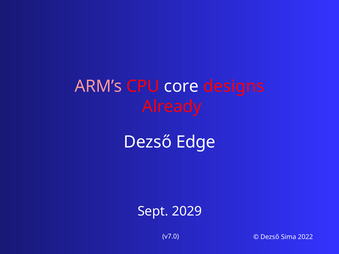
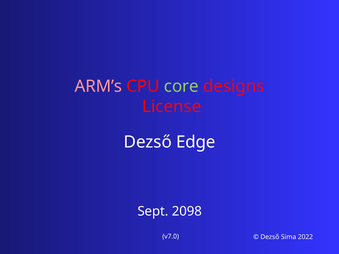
core colour: white -> light green
Already: Already -> License
2029: 2029 -> 2098
